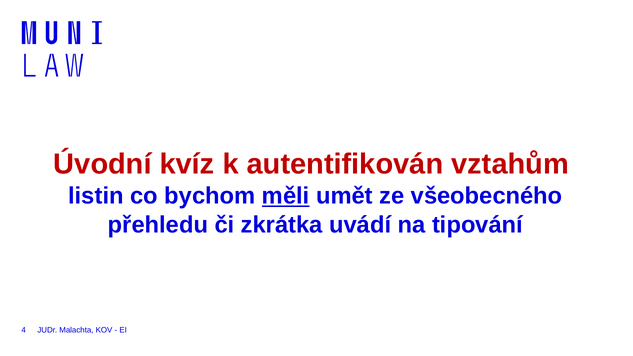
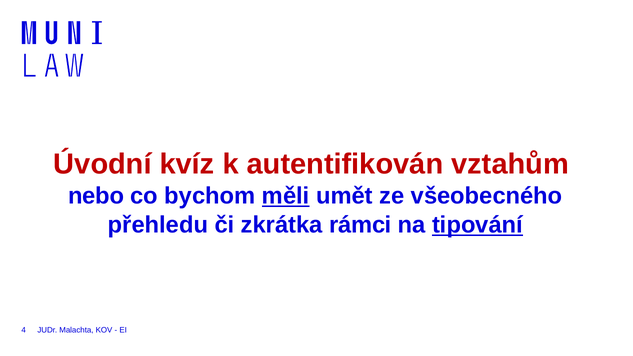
listin: listin -> nebo
uvádí: uvádí -> rámci
tipování underline: none -> present
